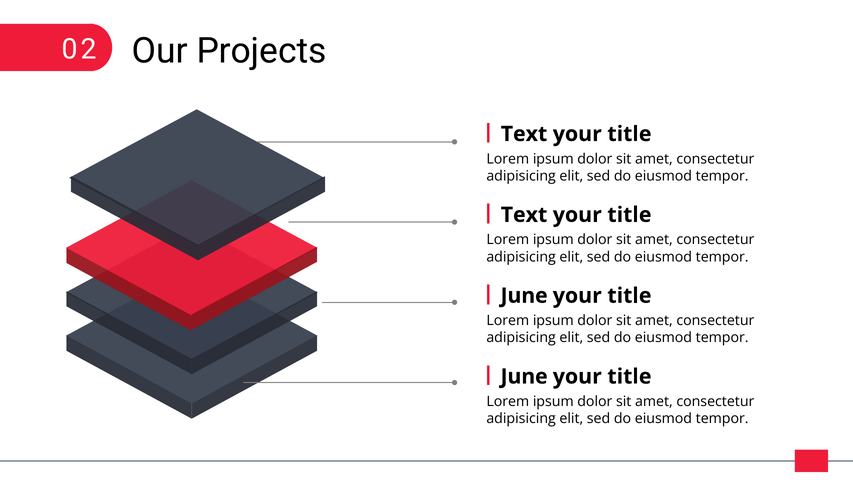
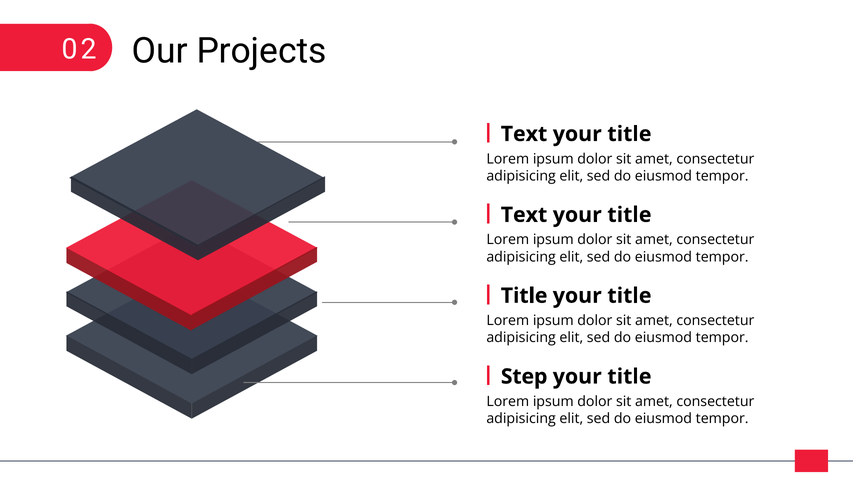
June at (524, 296): June -> Title
June at (524, 376): June -> Step
